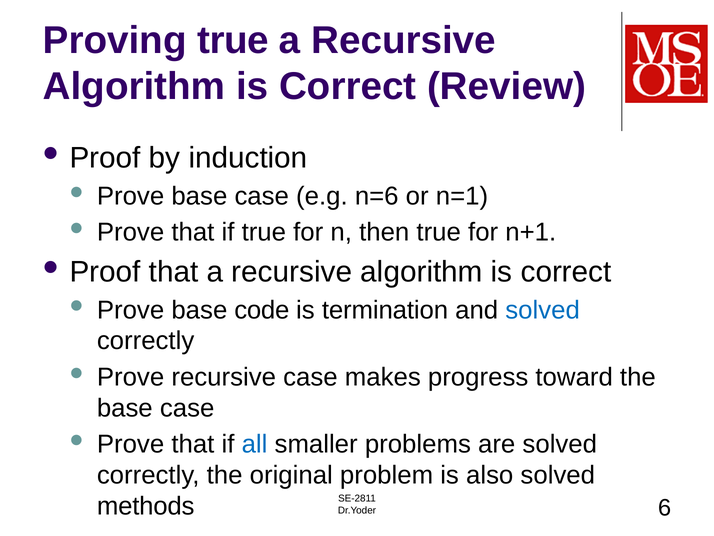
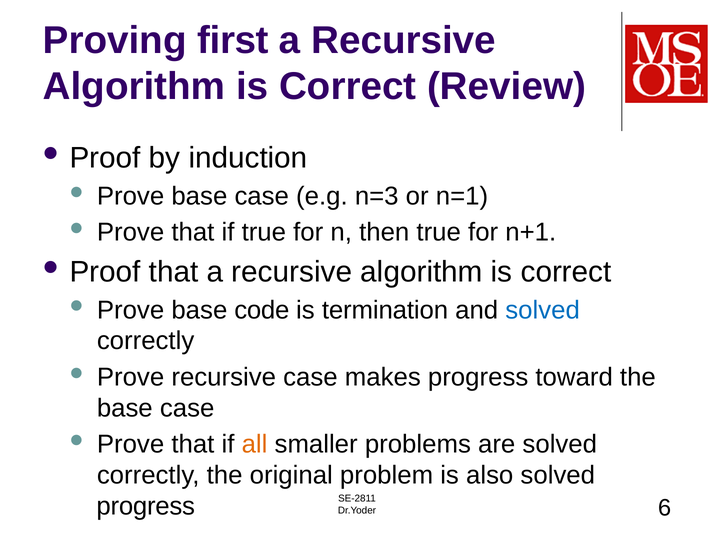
Proving true: true -> first
n=6: n=6 -> n=3
all colour: blue -> orange
methods at (146, 506): methods -> progress
